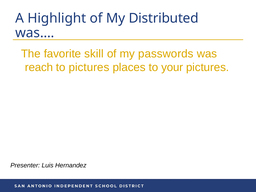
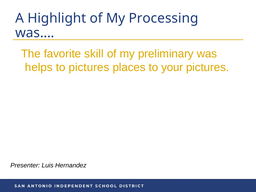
Distributed: Distributed -> Processing
passwords: passwords -> preliminary
reach: reach -> helps
